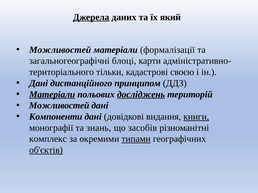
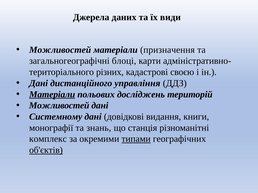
Джерела underline: present -> none
який: який -> види
формалізації: формалізації -> призначення
тільки: тільки -> різних
принципом: принципом -> управління
досліджень underline: present -> none
Компоненти: Компоненти -> Системному
книги underline: present -> none
засобів: засобів -> станція
